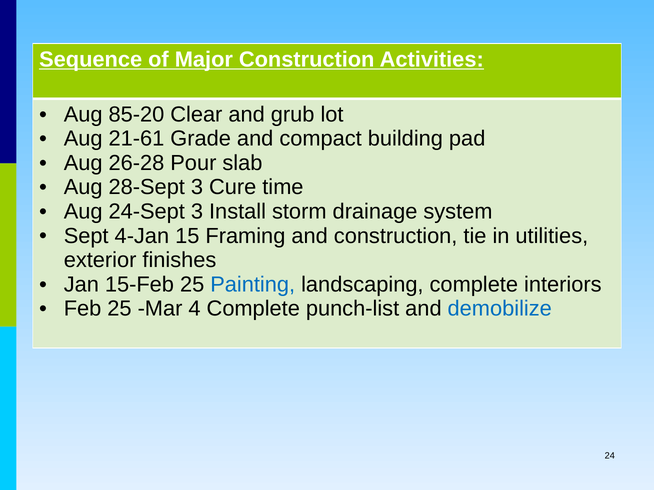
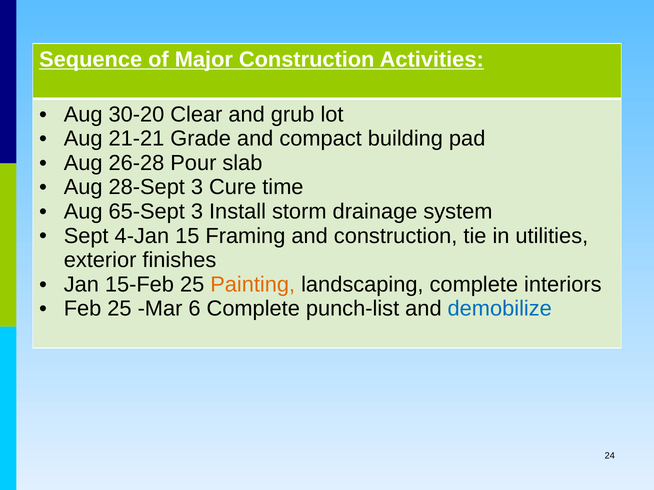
85-20: 85-20 -> 30-20
21-61: 21-61 -> 21-21
24-Sept: 24-Sept -> 65-Sept
Painting colour: blue -> orange
4: 4 -> 6
